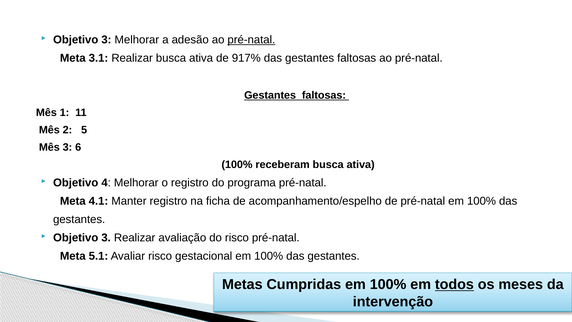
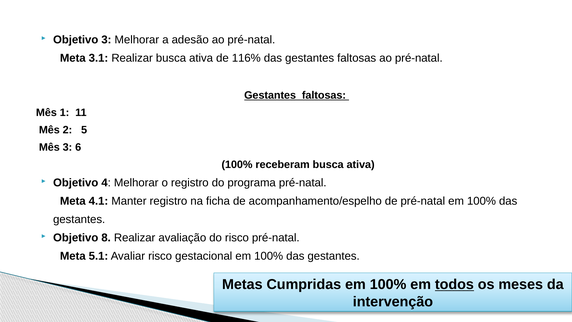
pré-natal at (251, 40) underline: present -> none
917%: 917% -> 116%
3 at (106, 238): 3 -> 8
